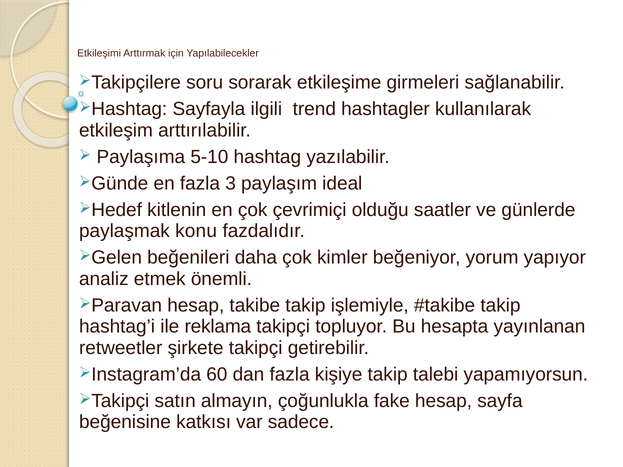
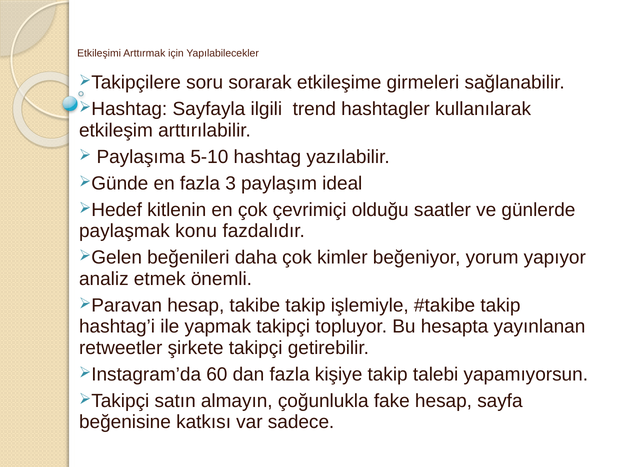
reklama: reklama -> yapmak
